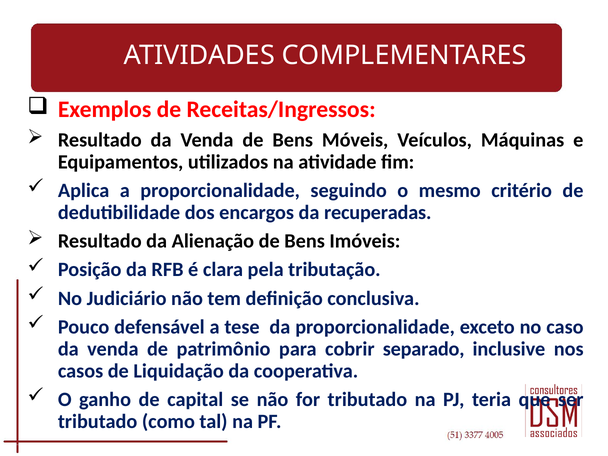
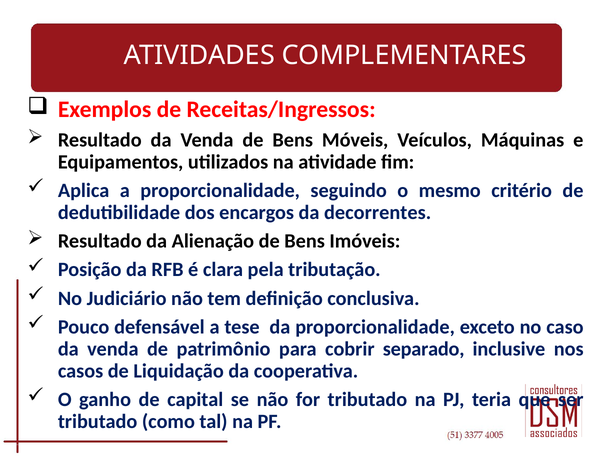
recuperadas: recuperadas -> decorrentes
